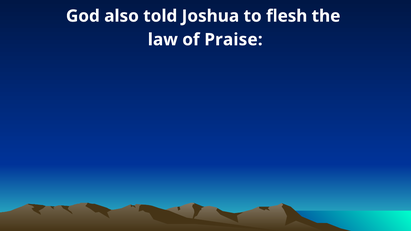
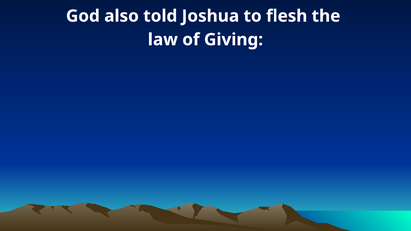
Praise: Praise -> Giving
